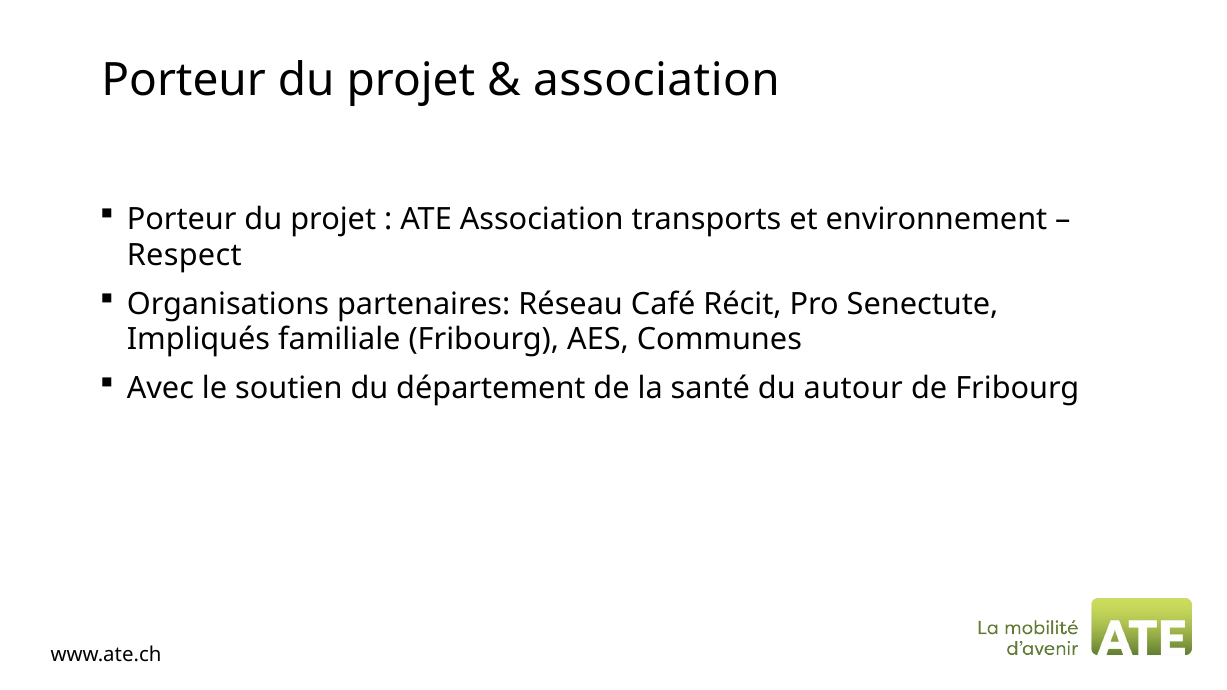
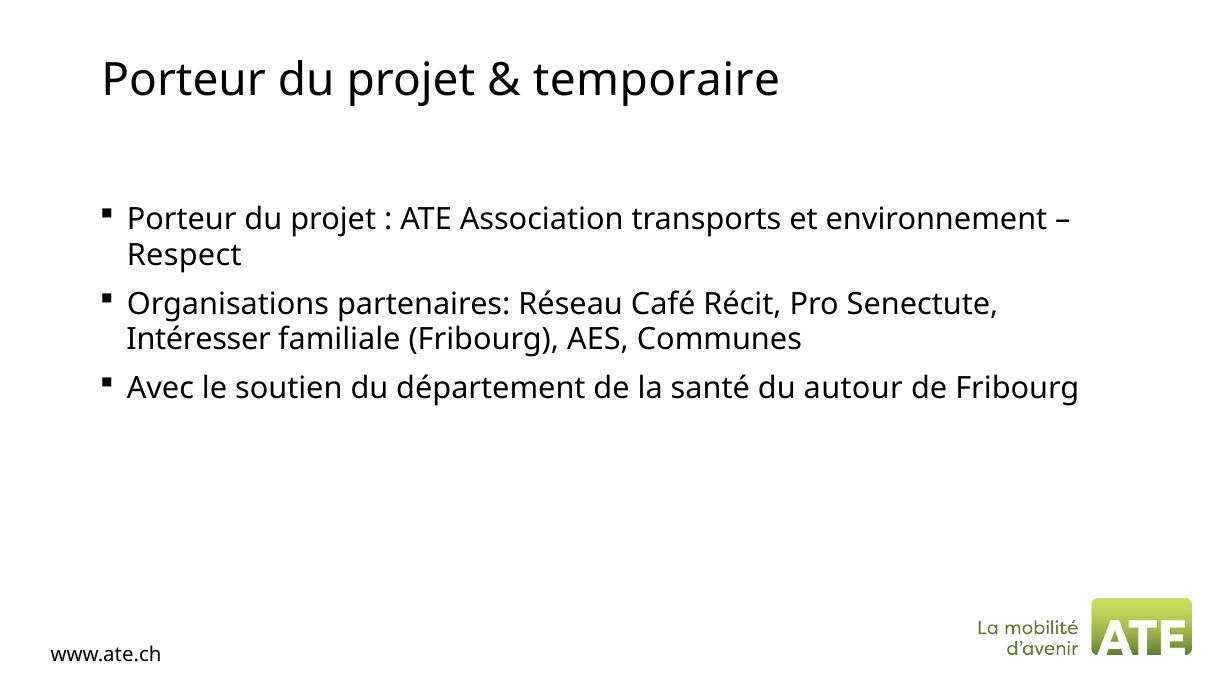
association at (656, 80): association -> temporaire
Impliqués: Impliqués -> Intéresser
